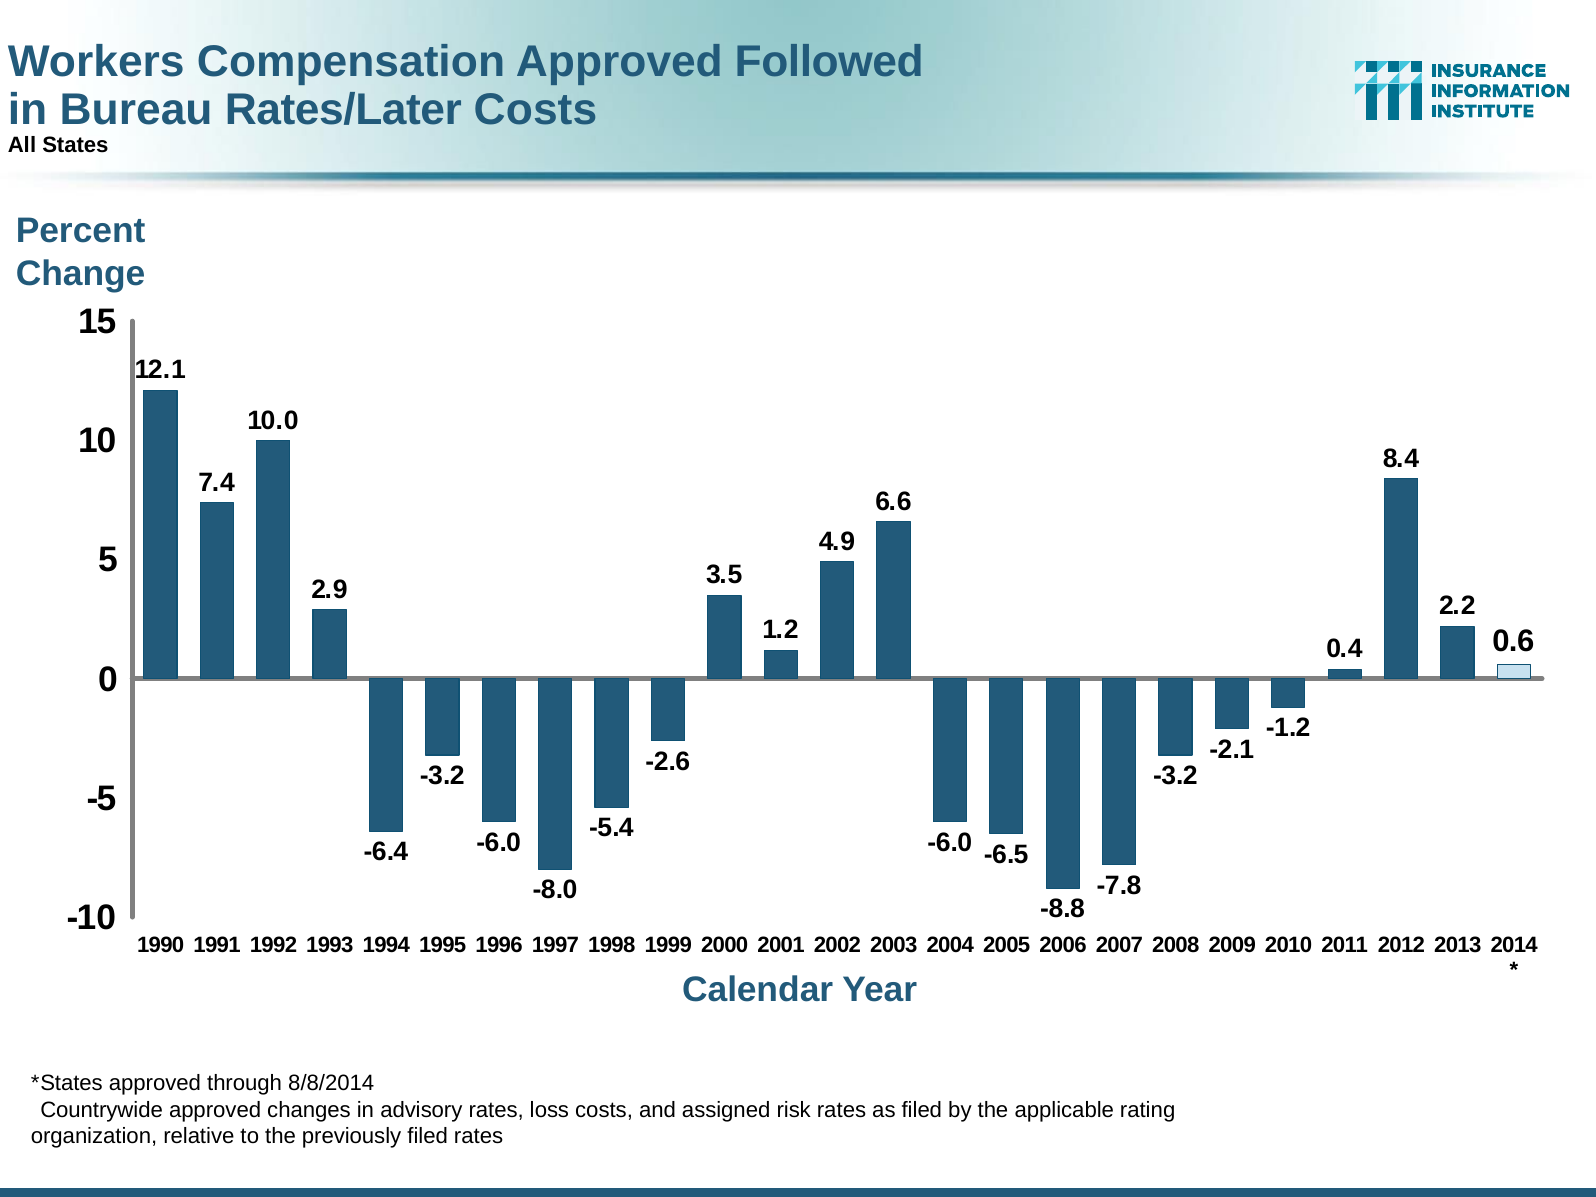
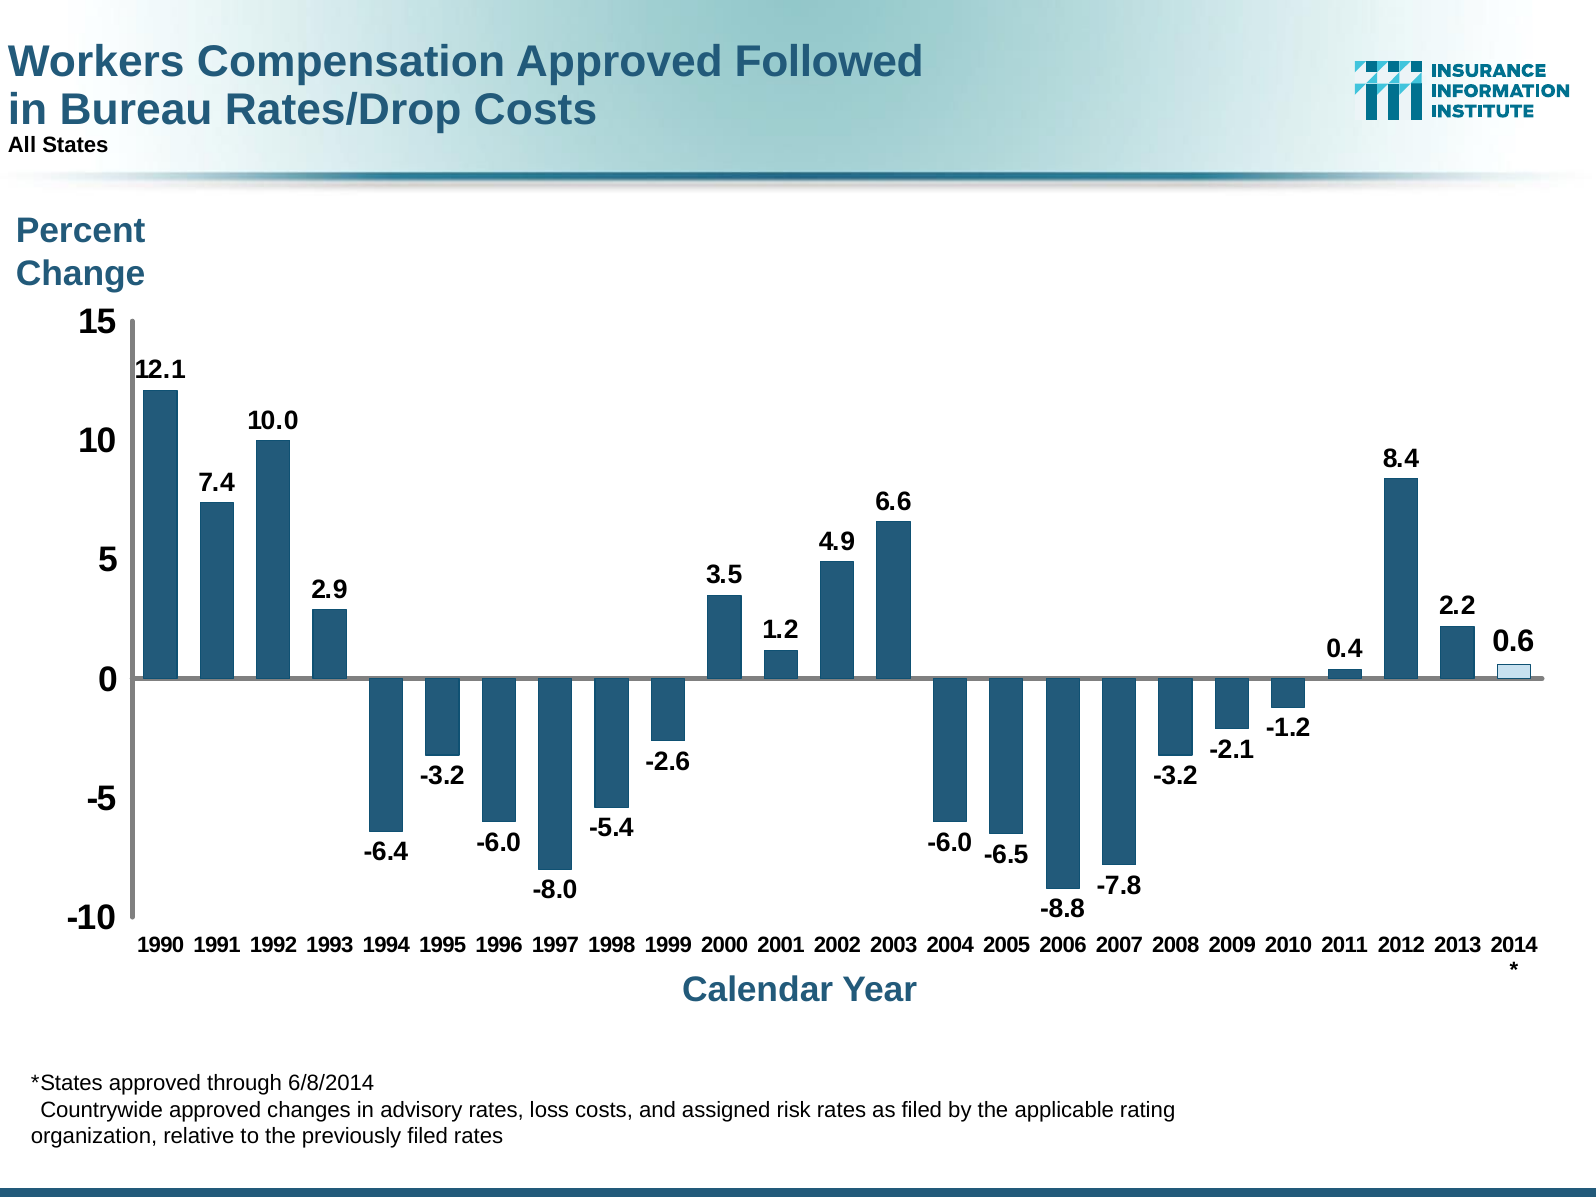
Rates/Later: Rates/Later -> Rates/Drop
8/8/2014: 8/8/2014 -> 6/8/2014
